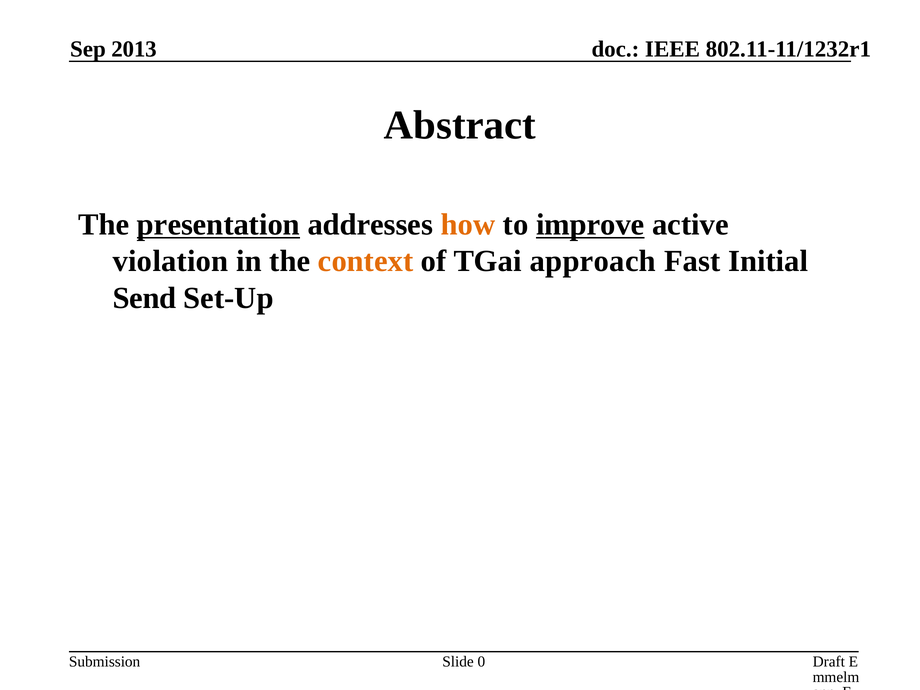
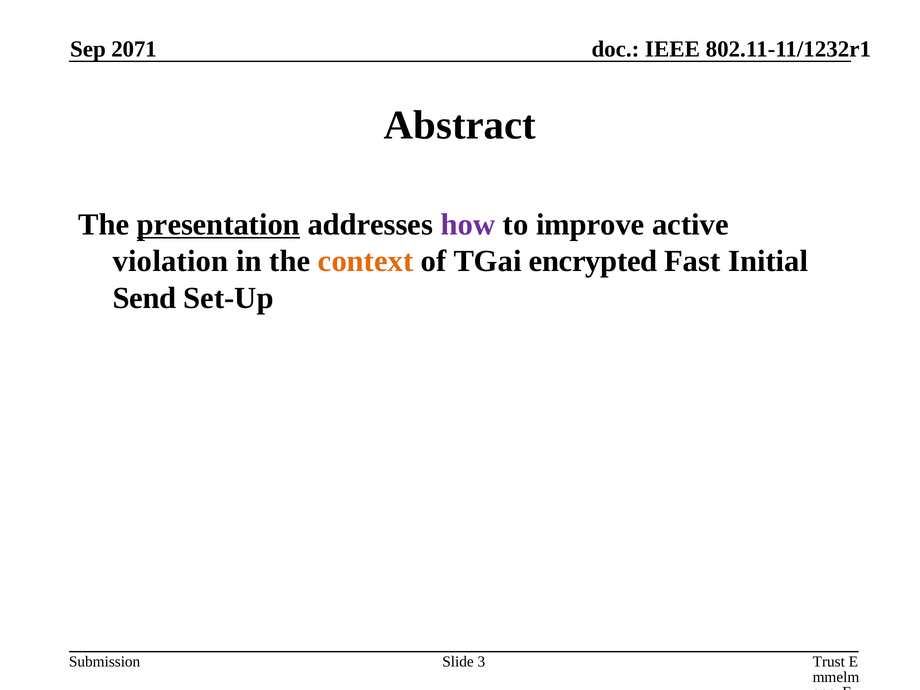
2013: 2013 -> 2071
how colour: orange -> purple
improve underline: present -> none
approach: approach -> encrypted
Draft: Draft -> Trust
0: 0 -> 3
